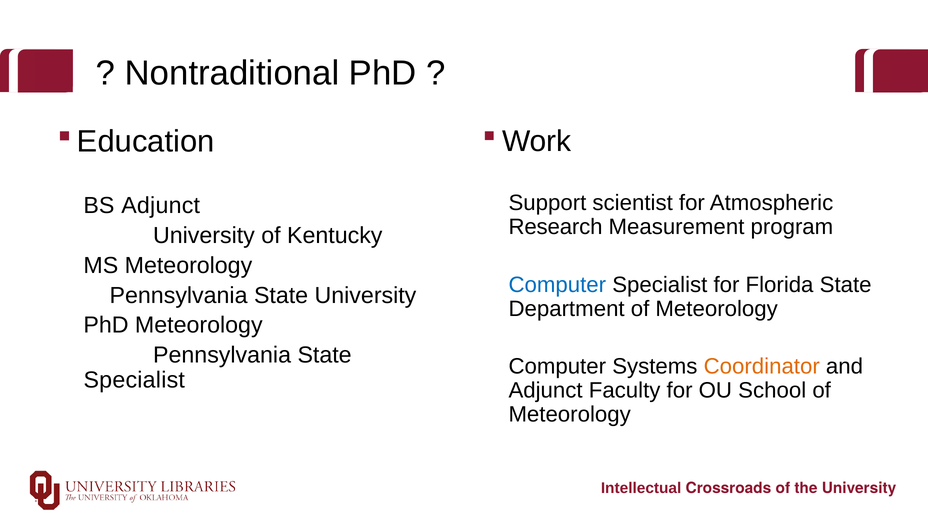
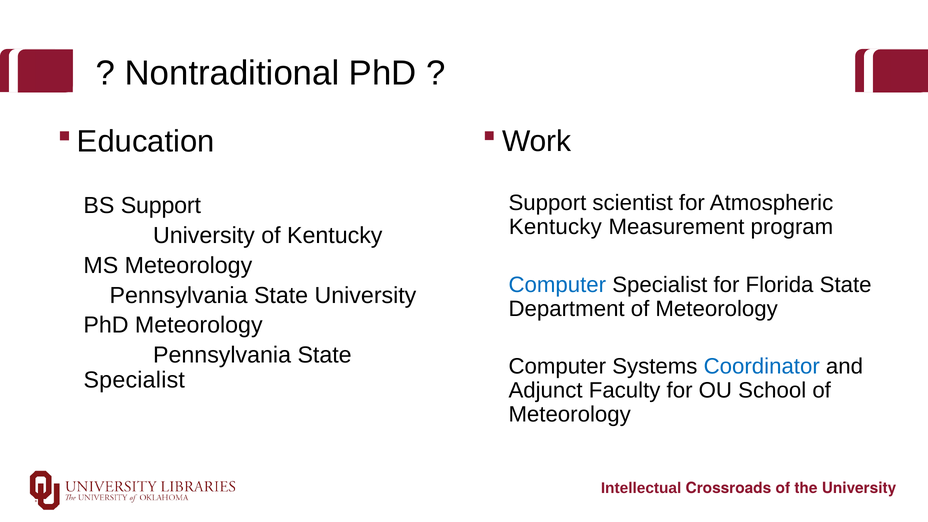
BS Adjunct: Adjunct -> Support
Research at (556, 227): Research -> Kentucky
Coordinator colour: orange -> blue
